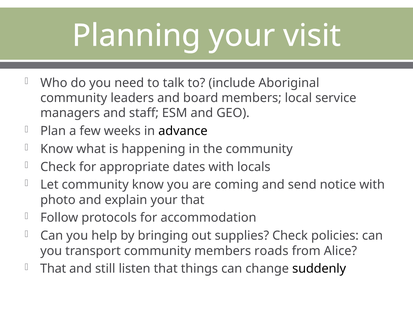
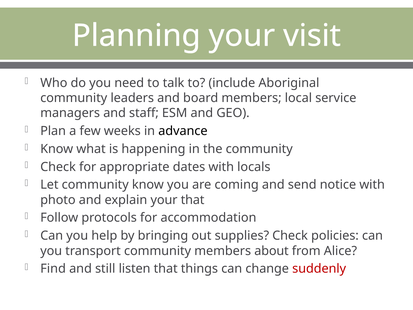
roads: roads -> about
That at (53, 269): That -> Find
suddenly colour: black -> red
